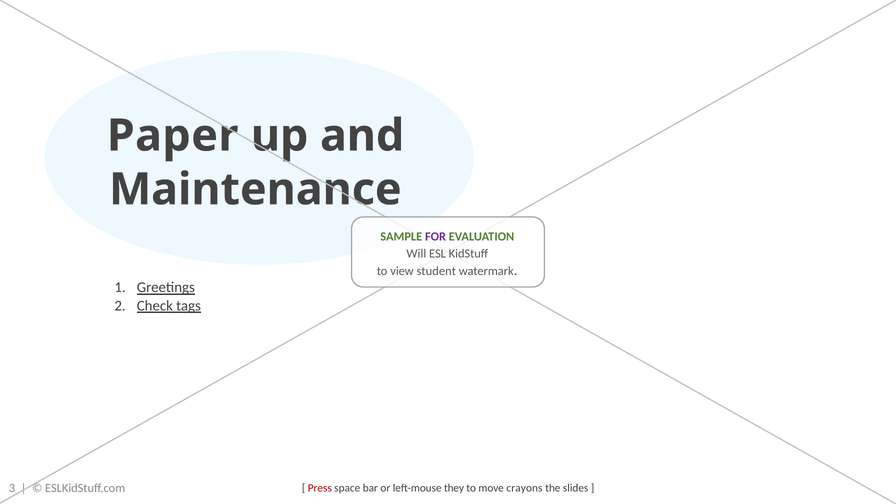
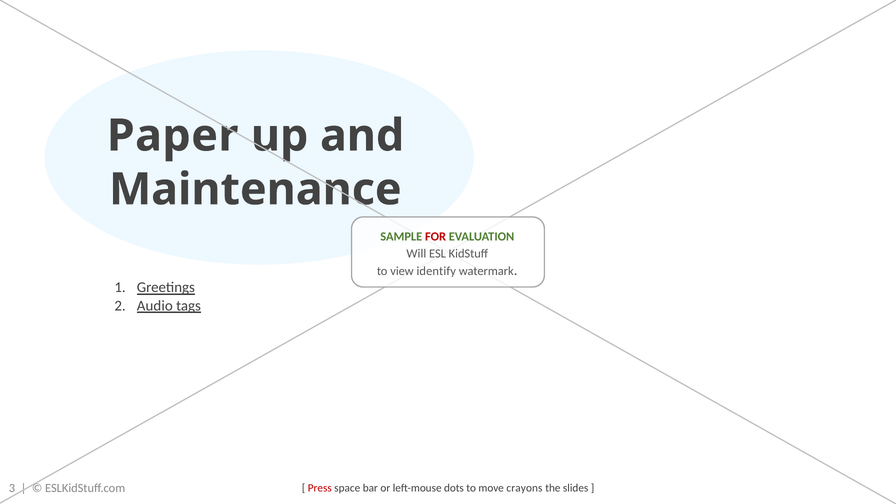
FOR colour: purple -> red
student: student -> identify
Check: Check -> Audio
they: they -> dots
